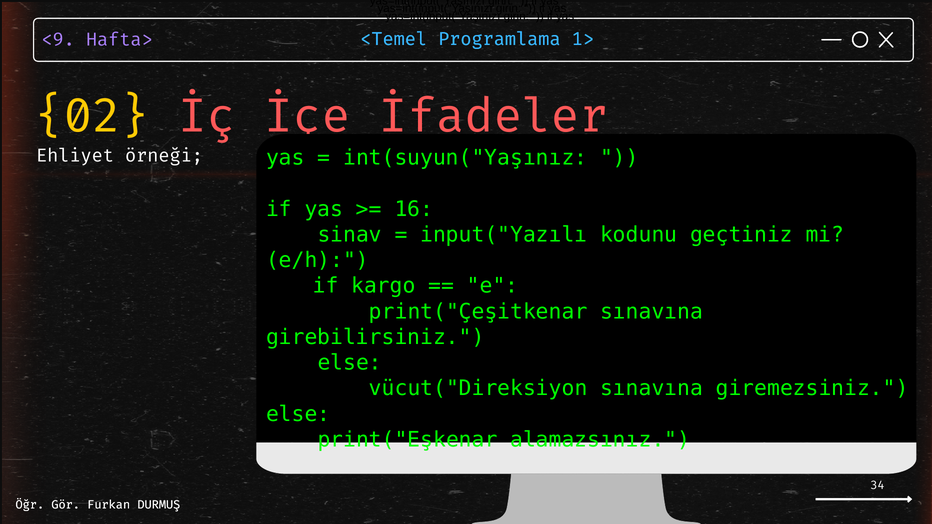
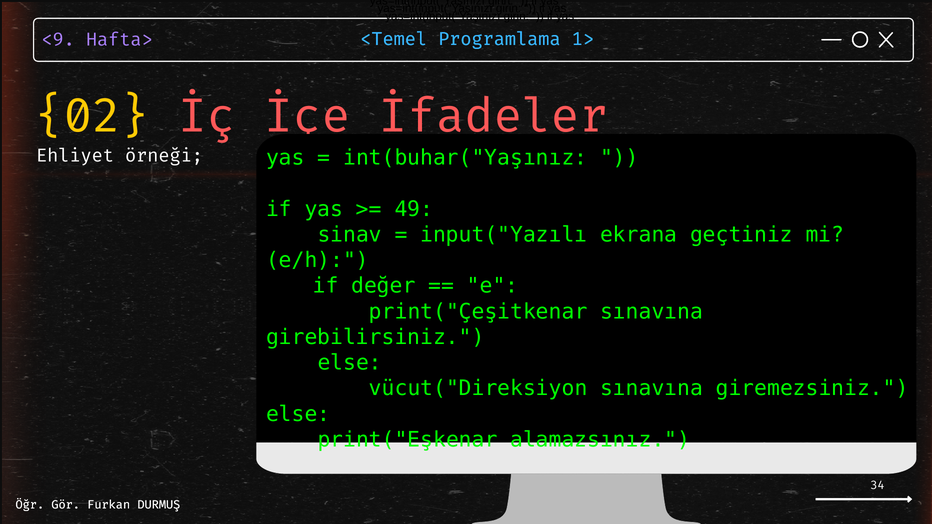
int(suyun("Yaşınız: int(suyun("Yaşınız -> int(buhar("Yaşınız
16: 16 -> 49
kodunu: kodunu -> ekrana
kargo: kargo -> değer
